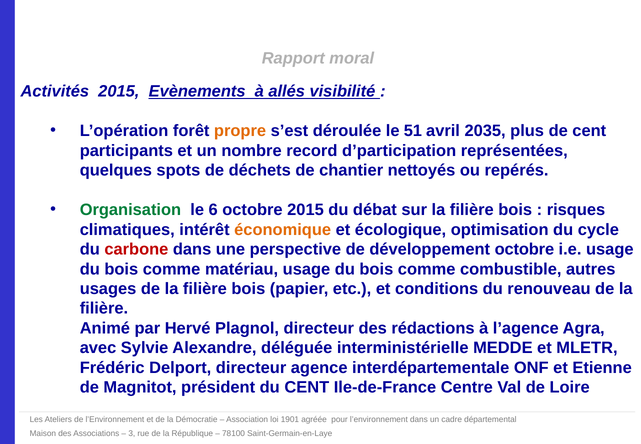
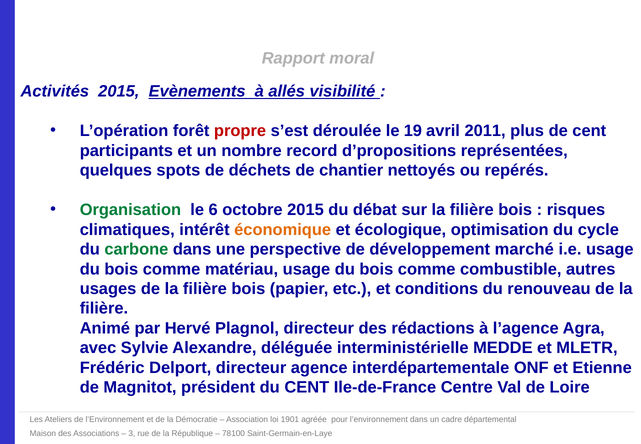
propre colour: orange -> red
51: 51 -> 19
2035: 2035 -> 2011
d’participation: d’participation -> d’propositions
carbone colour: red -> green
développement octobre: octobre -> marché
